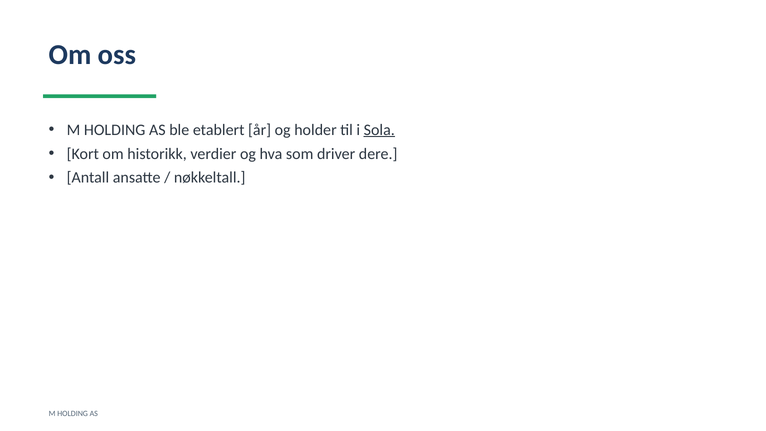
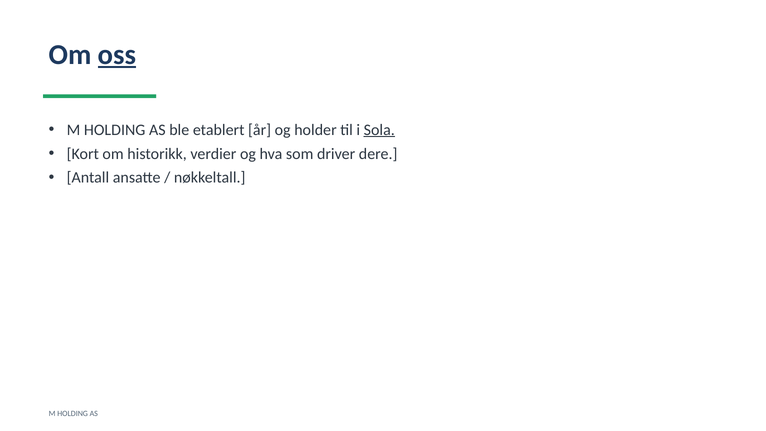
oss underline: none -> present
